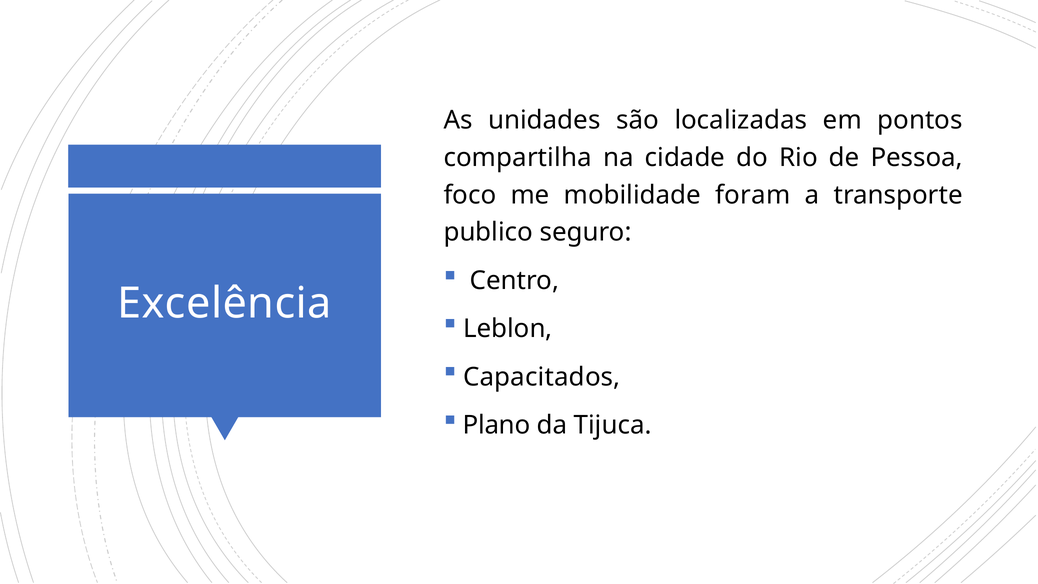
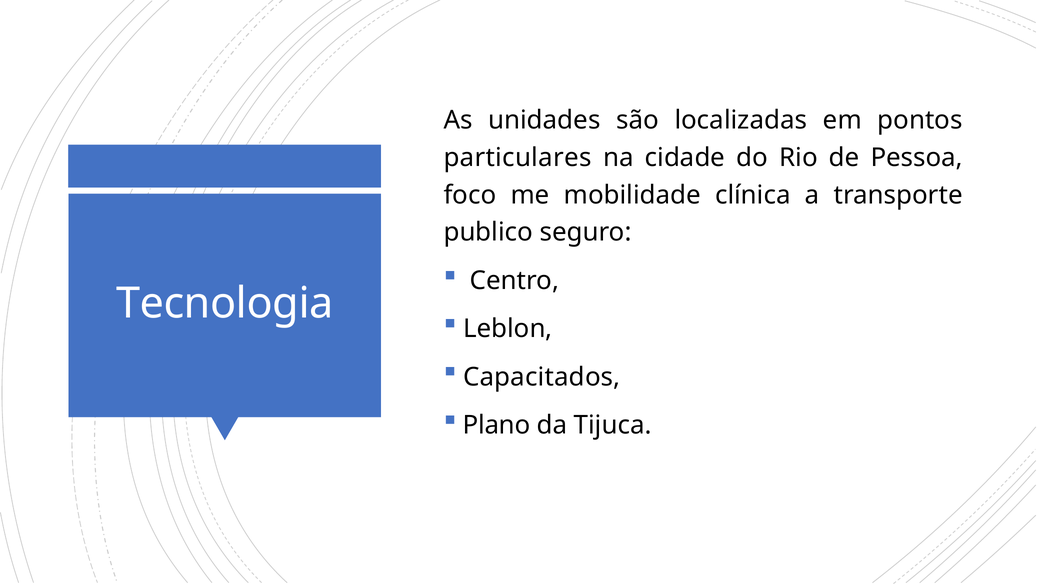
compartilha: compartilha -> particulares
foram: foram -> clínica
Excelência: Excelência -> Tecnologia
